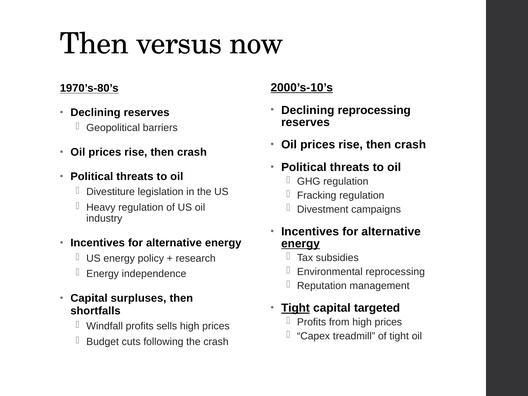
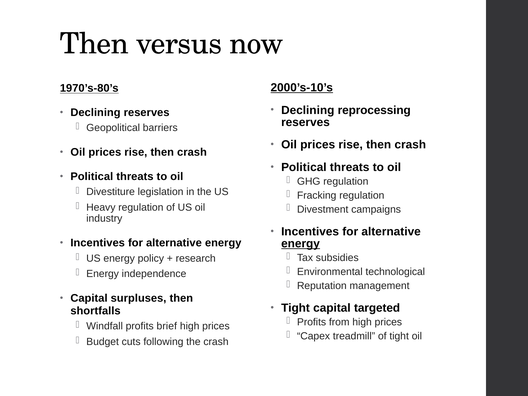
Environmental reprocessing: reprocessing -> technological
Tight at (295, 308) underline: present -> none
sells: sells -> brief
